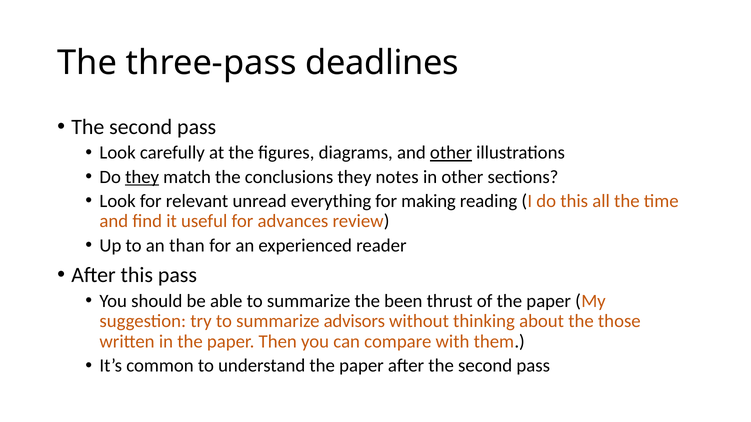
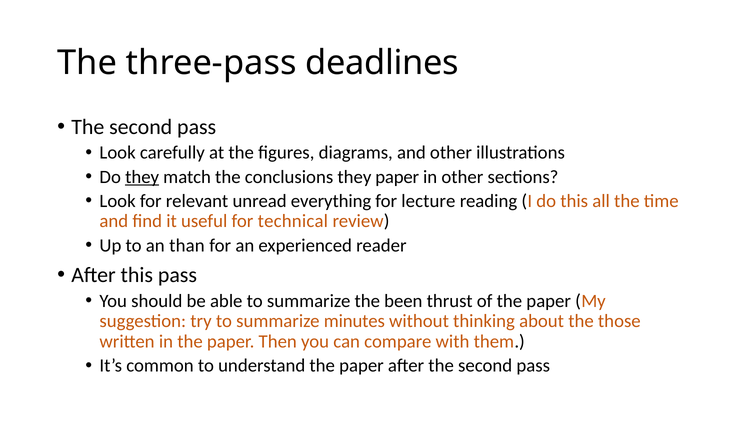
other at (451, 153) underline: present -> none
they notes: notes -> paper
making: making -> lecture
advances: advances -> technical
advisors: advisors -> minutes
